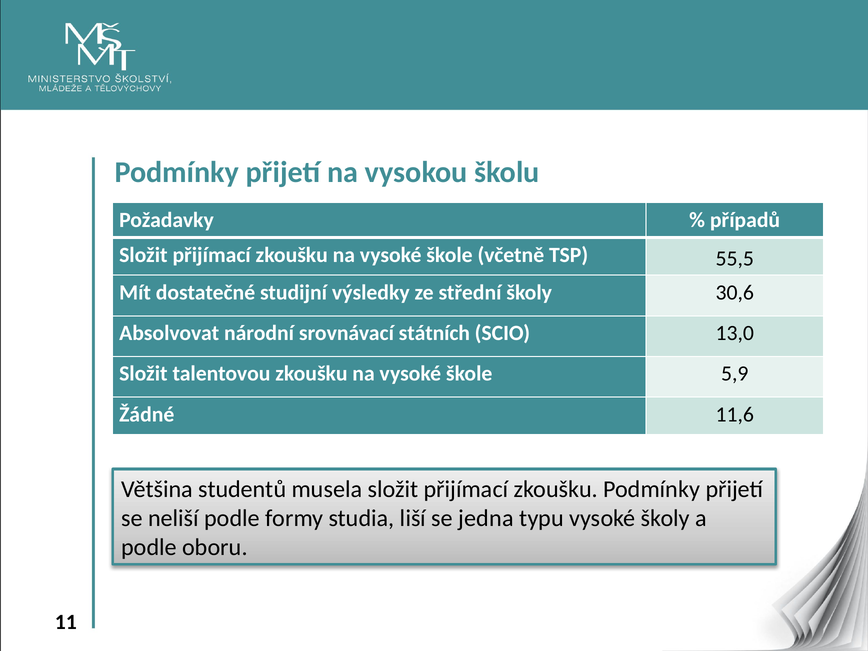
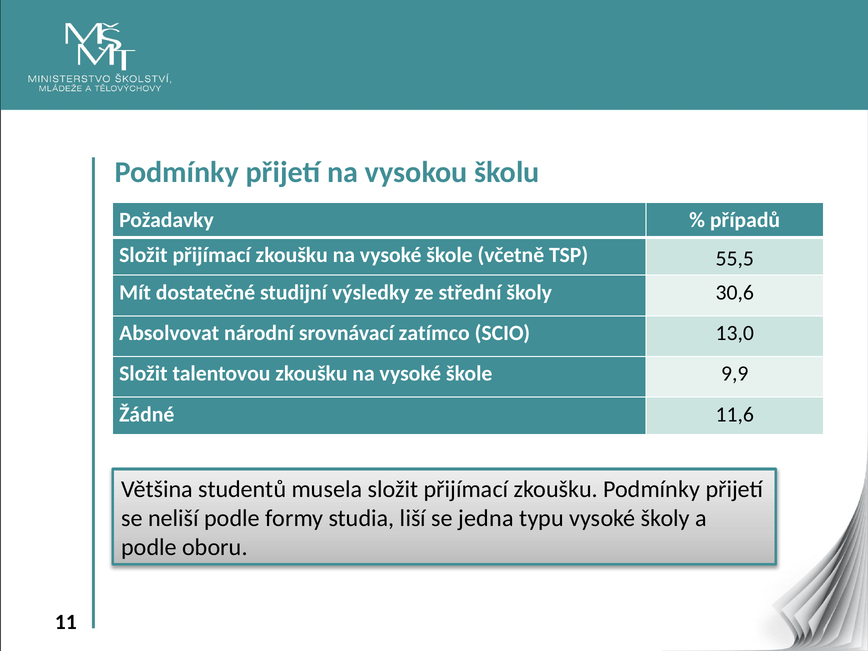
státních: státních -> zatímco
5,9: 5,9 -> 9,9
